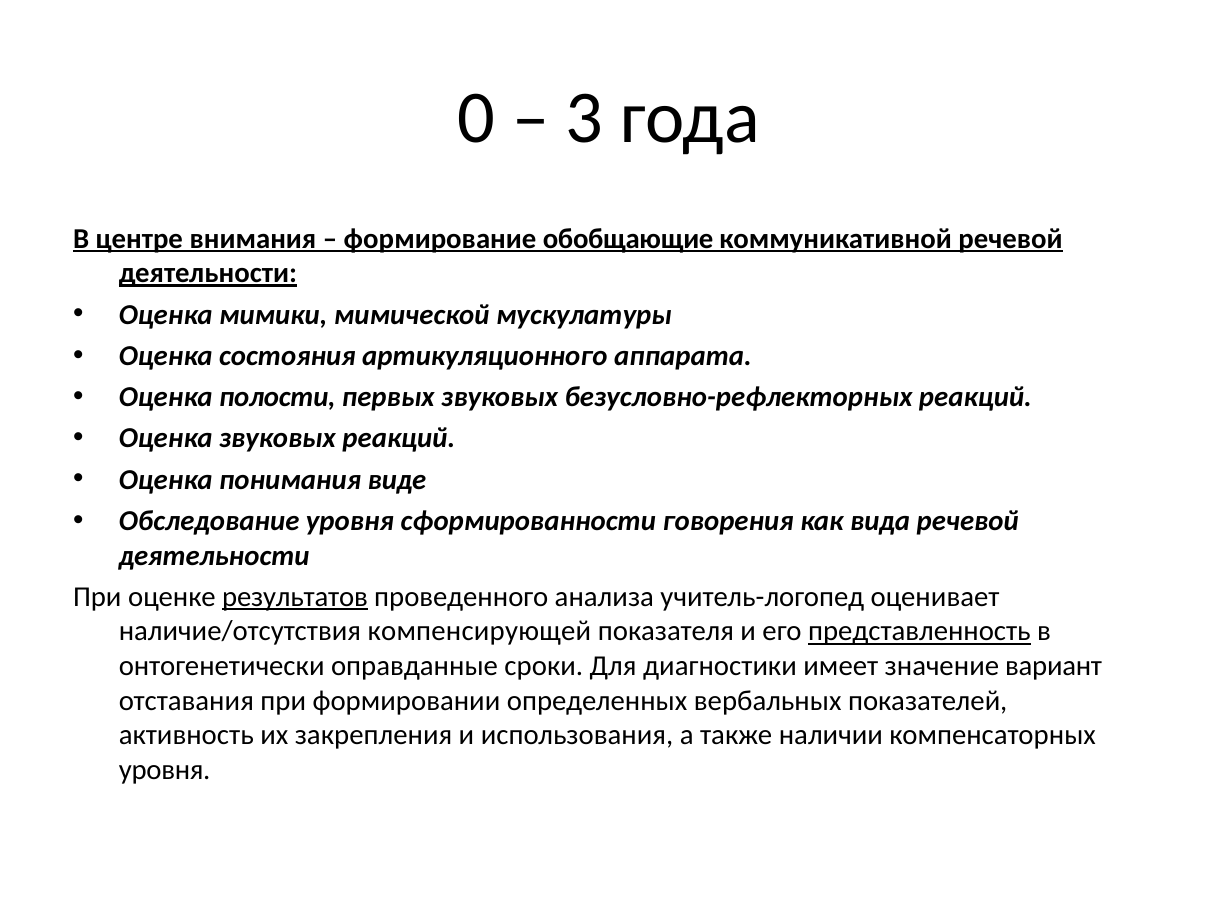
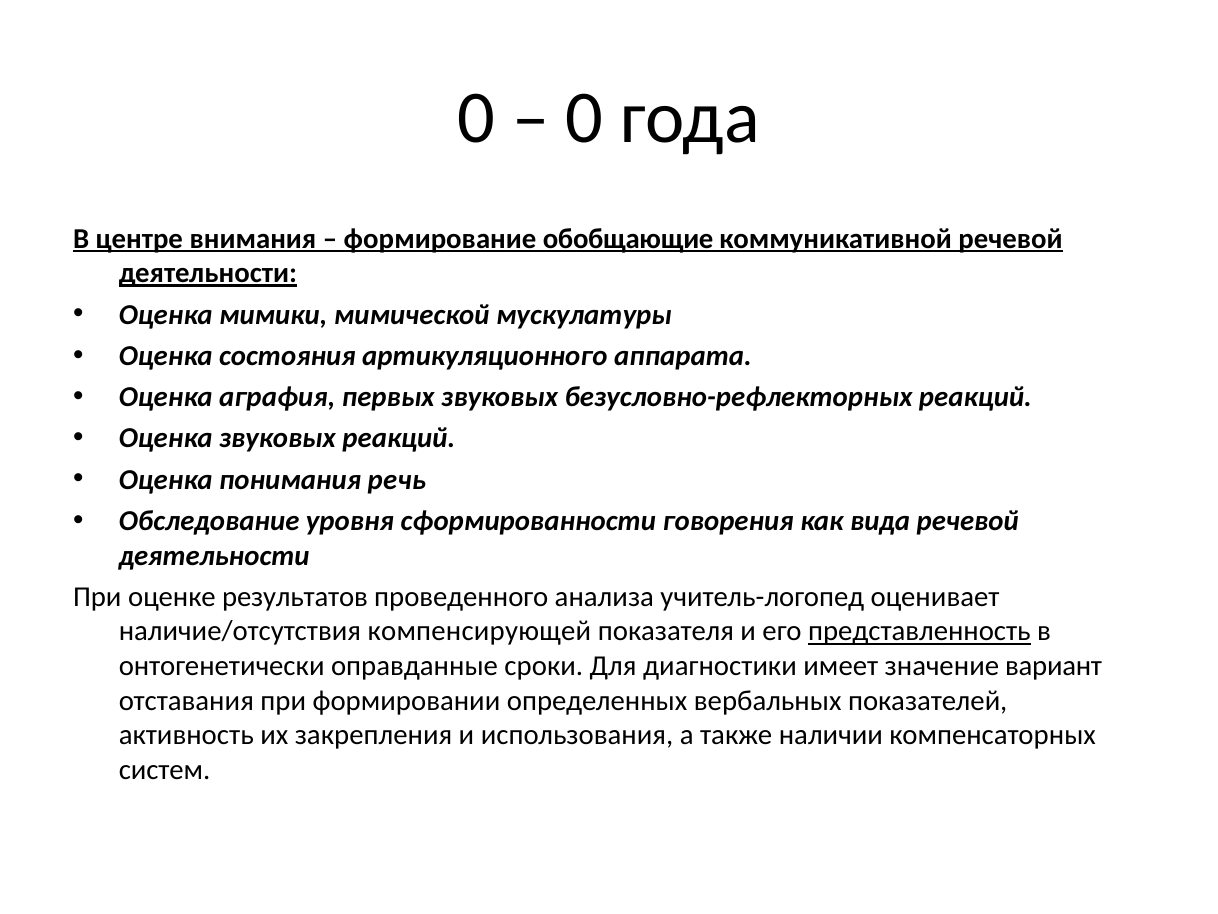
3 at (585, 118): 3 -> 0
полости: полости -> аграфия
виде: виде -> речь
результатов underline: present -> none
уровня at (165, 769): уровня -> систем
